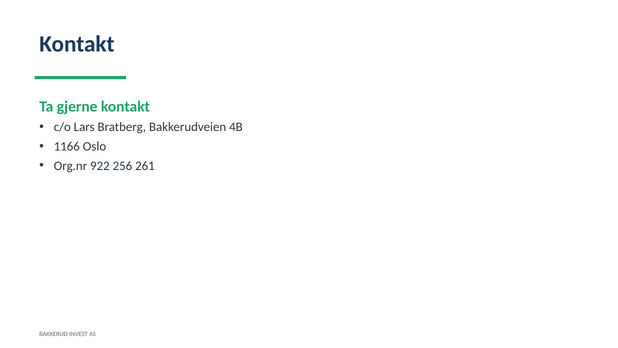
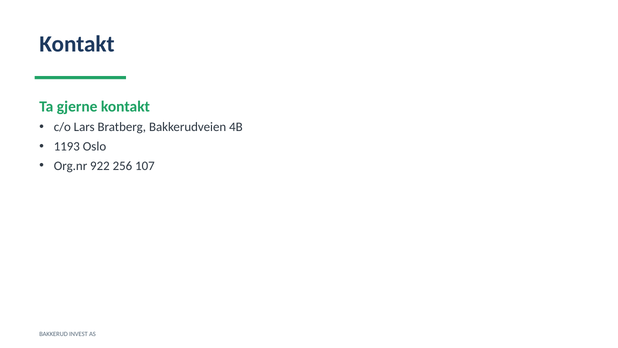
1166: 1166 -> 1193
261: 261 -> 107
